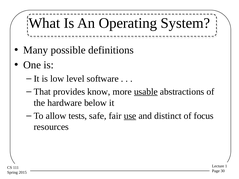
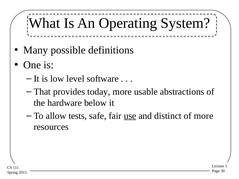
know: know -> today
usable underline: present -> none
of focus: focus -> more
